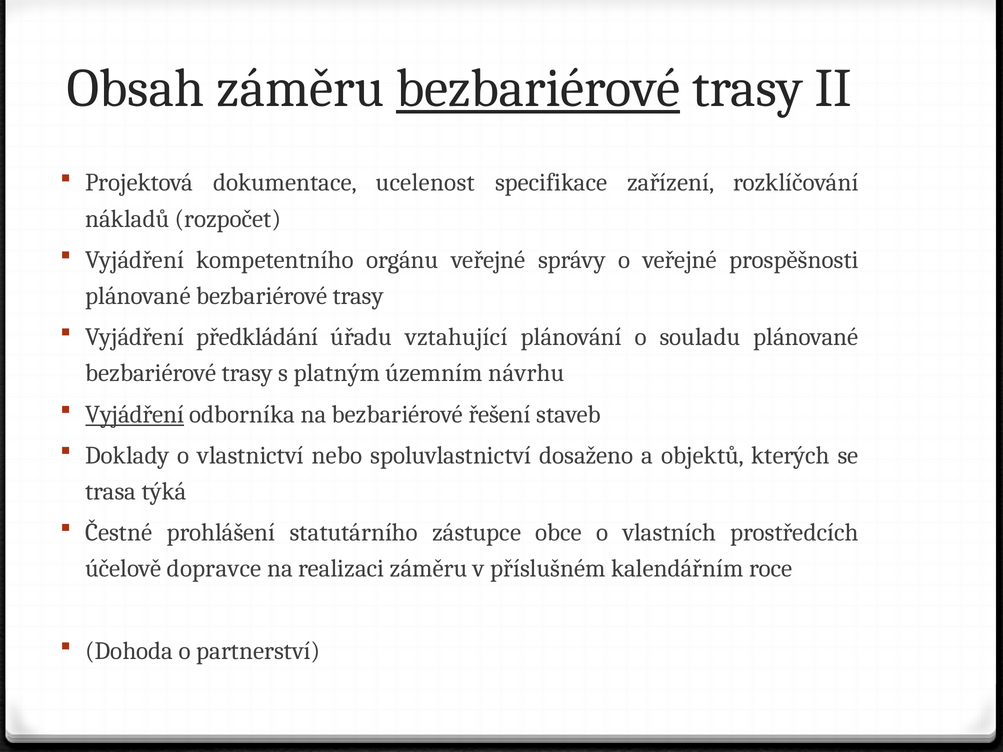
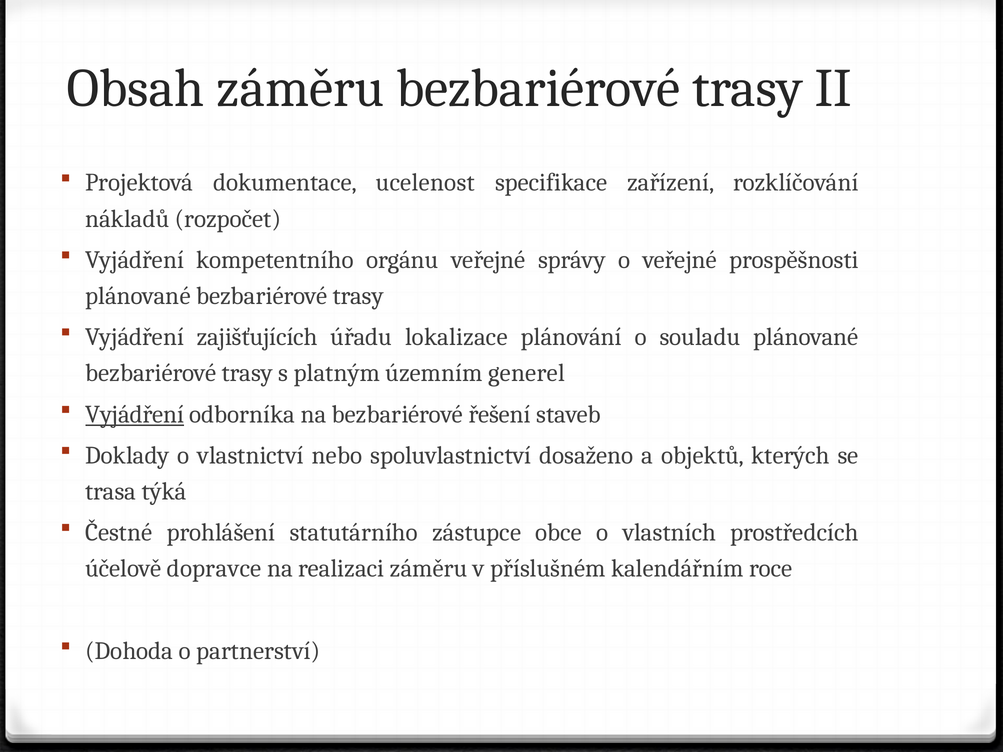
bezbariérové at (538, 88) underline: present -> none
předkládání: předkládání -> zajišťujících
vztahující: vztahující -> lokalizace
návrhu: návrhu -> generel
